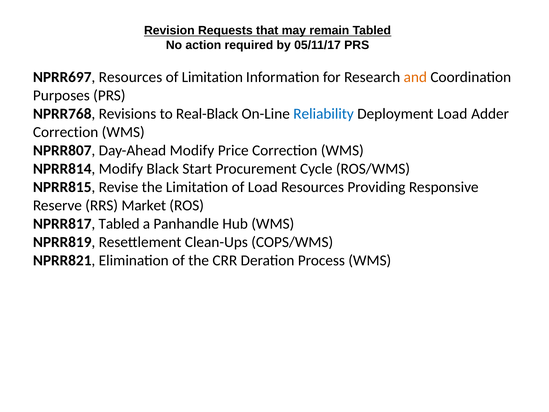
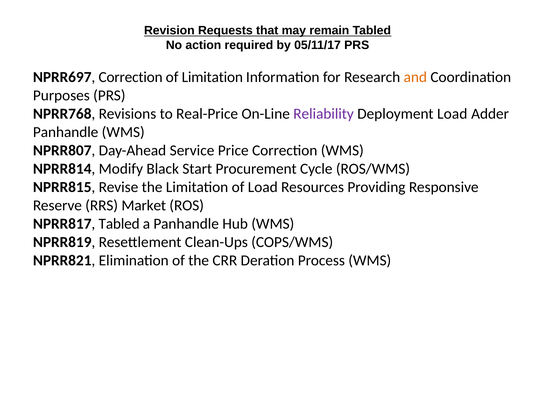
NPRR697 Resources: Resources -> Correction
Real-Black: Real-Black -> Real-Price
Reliability colour: blue -> purple
Correction at (66, 132): Correction -> Panhandle
Day-Ahead Modify: Modify -> Service
